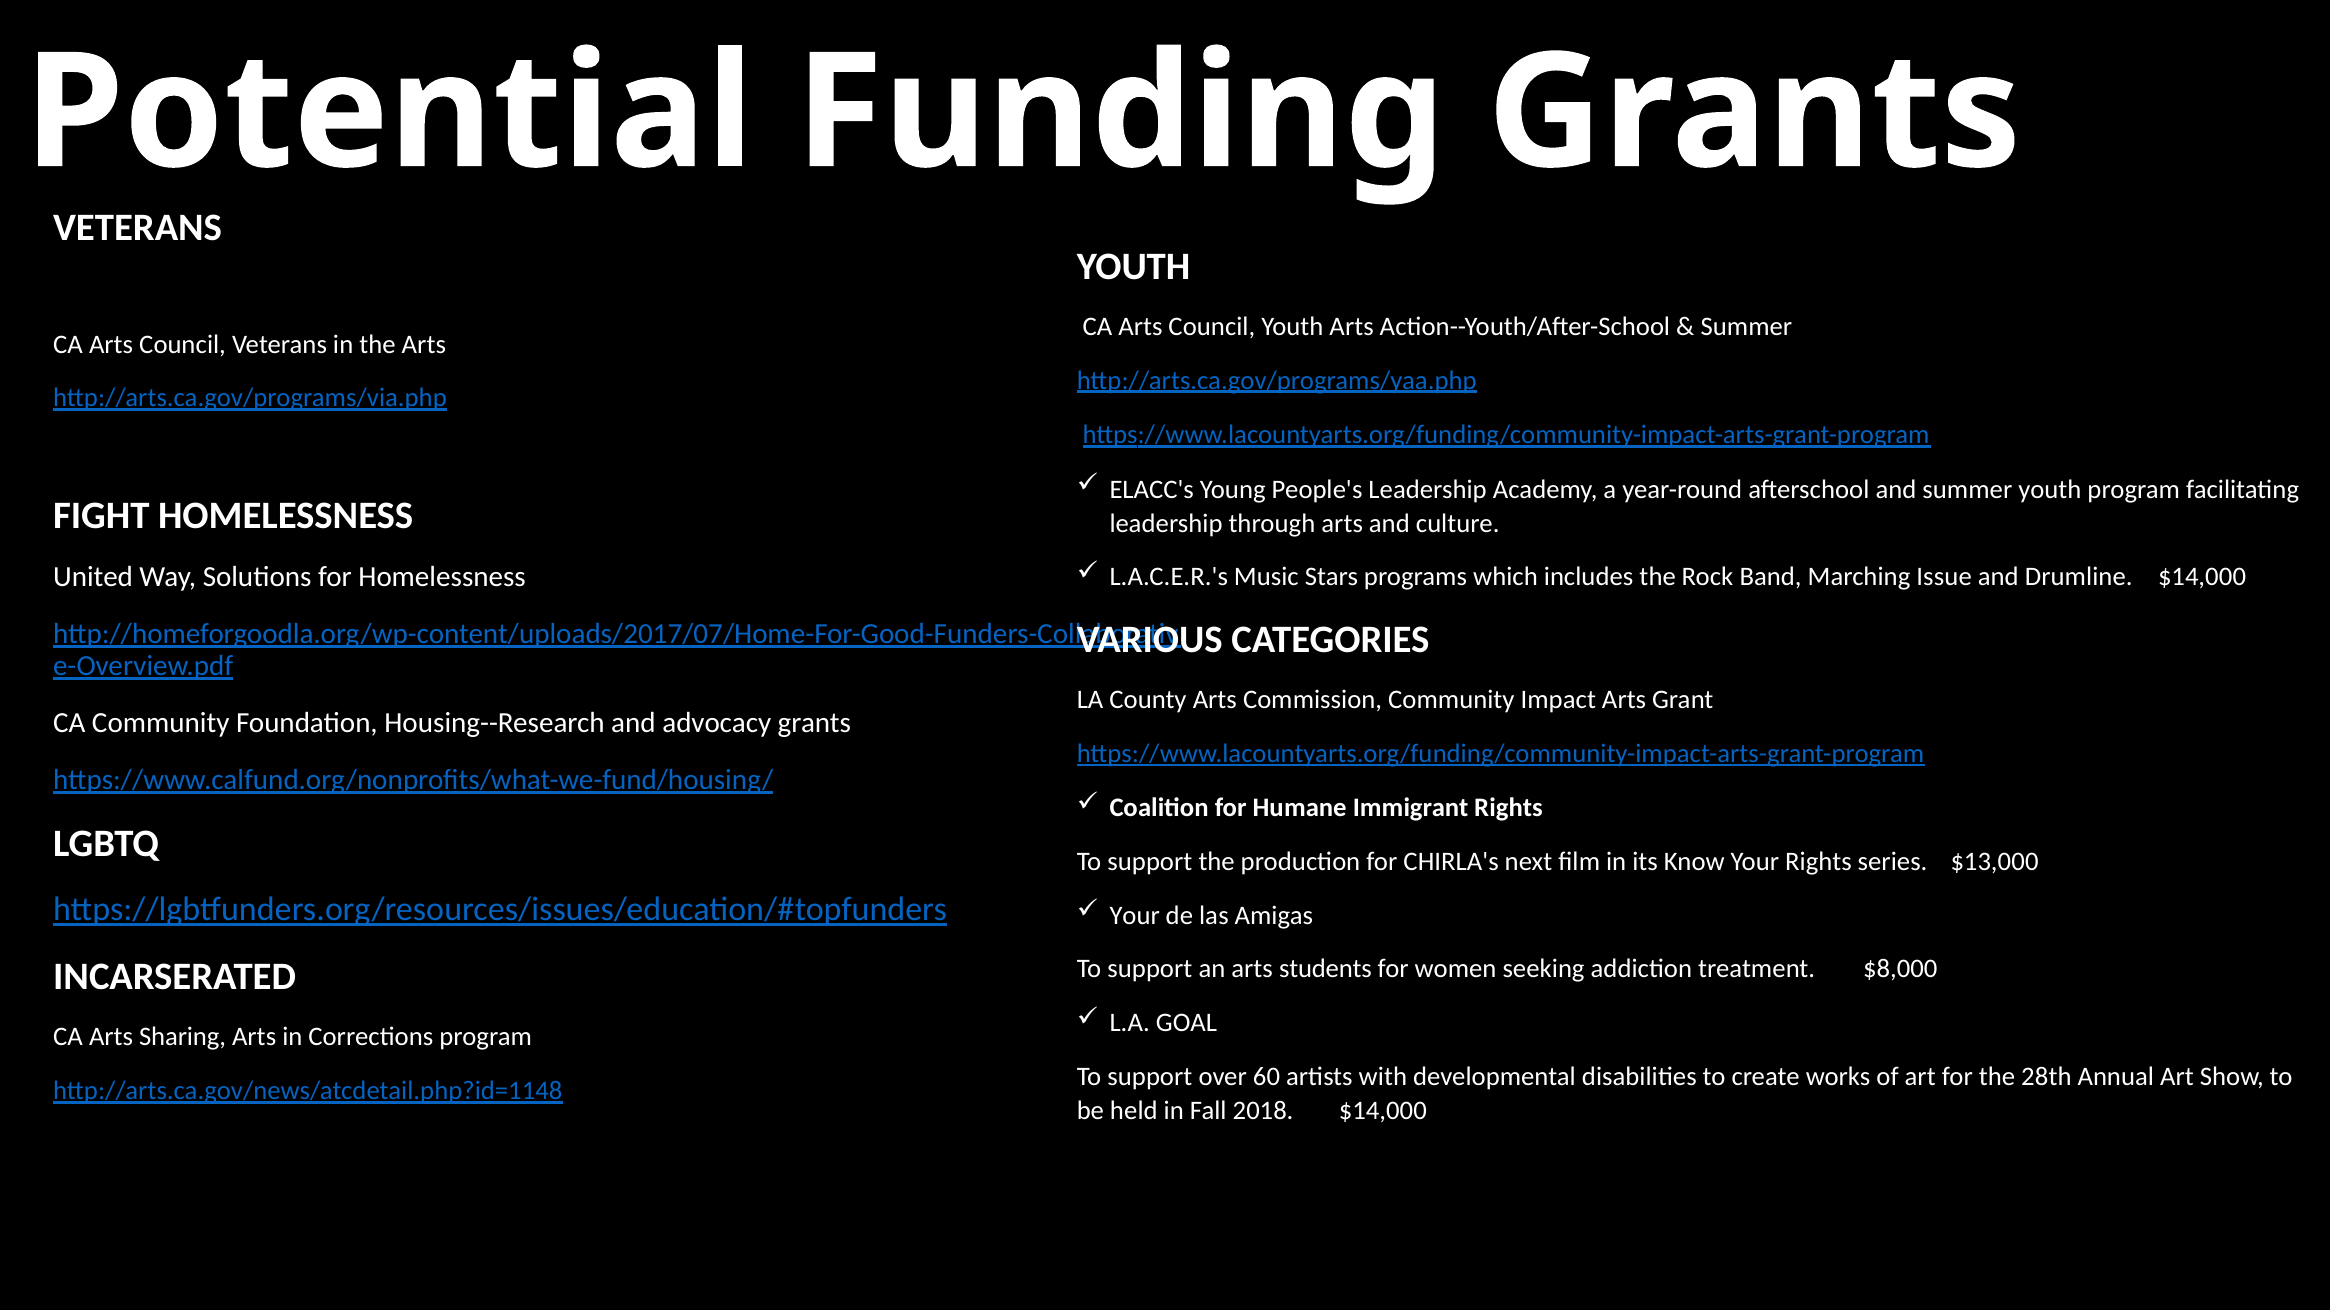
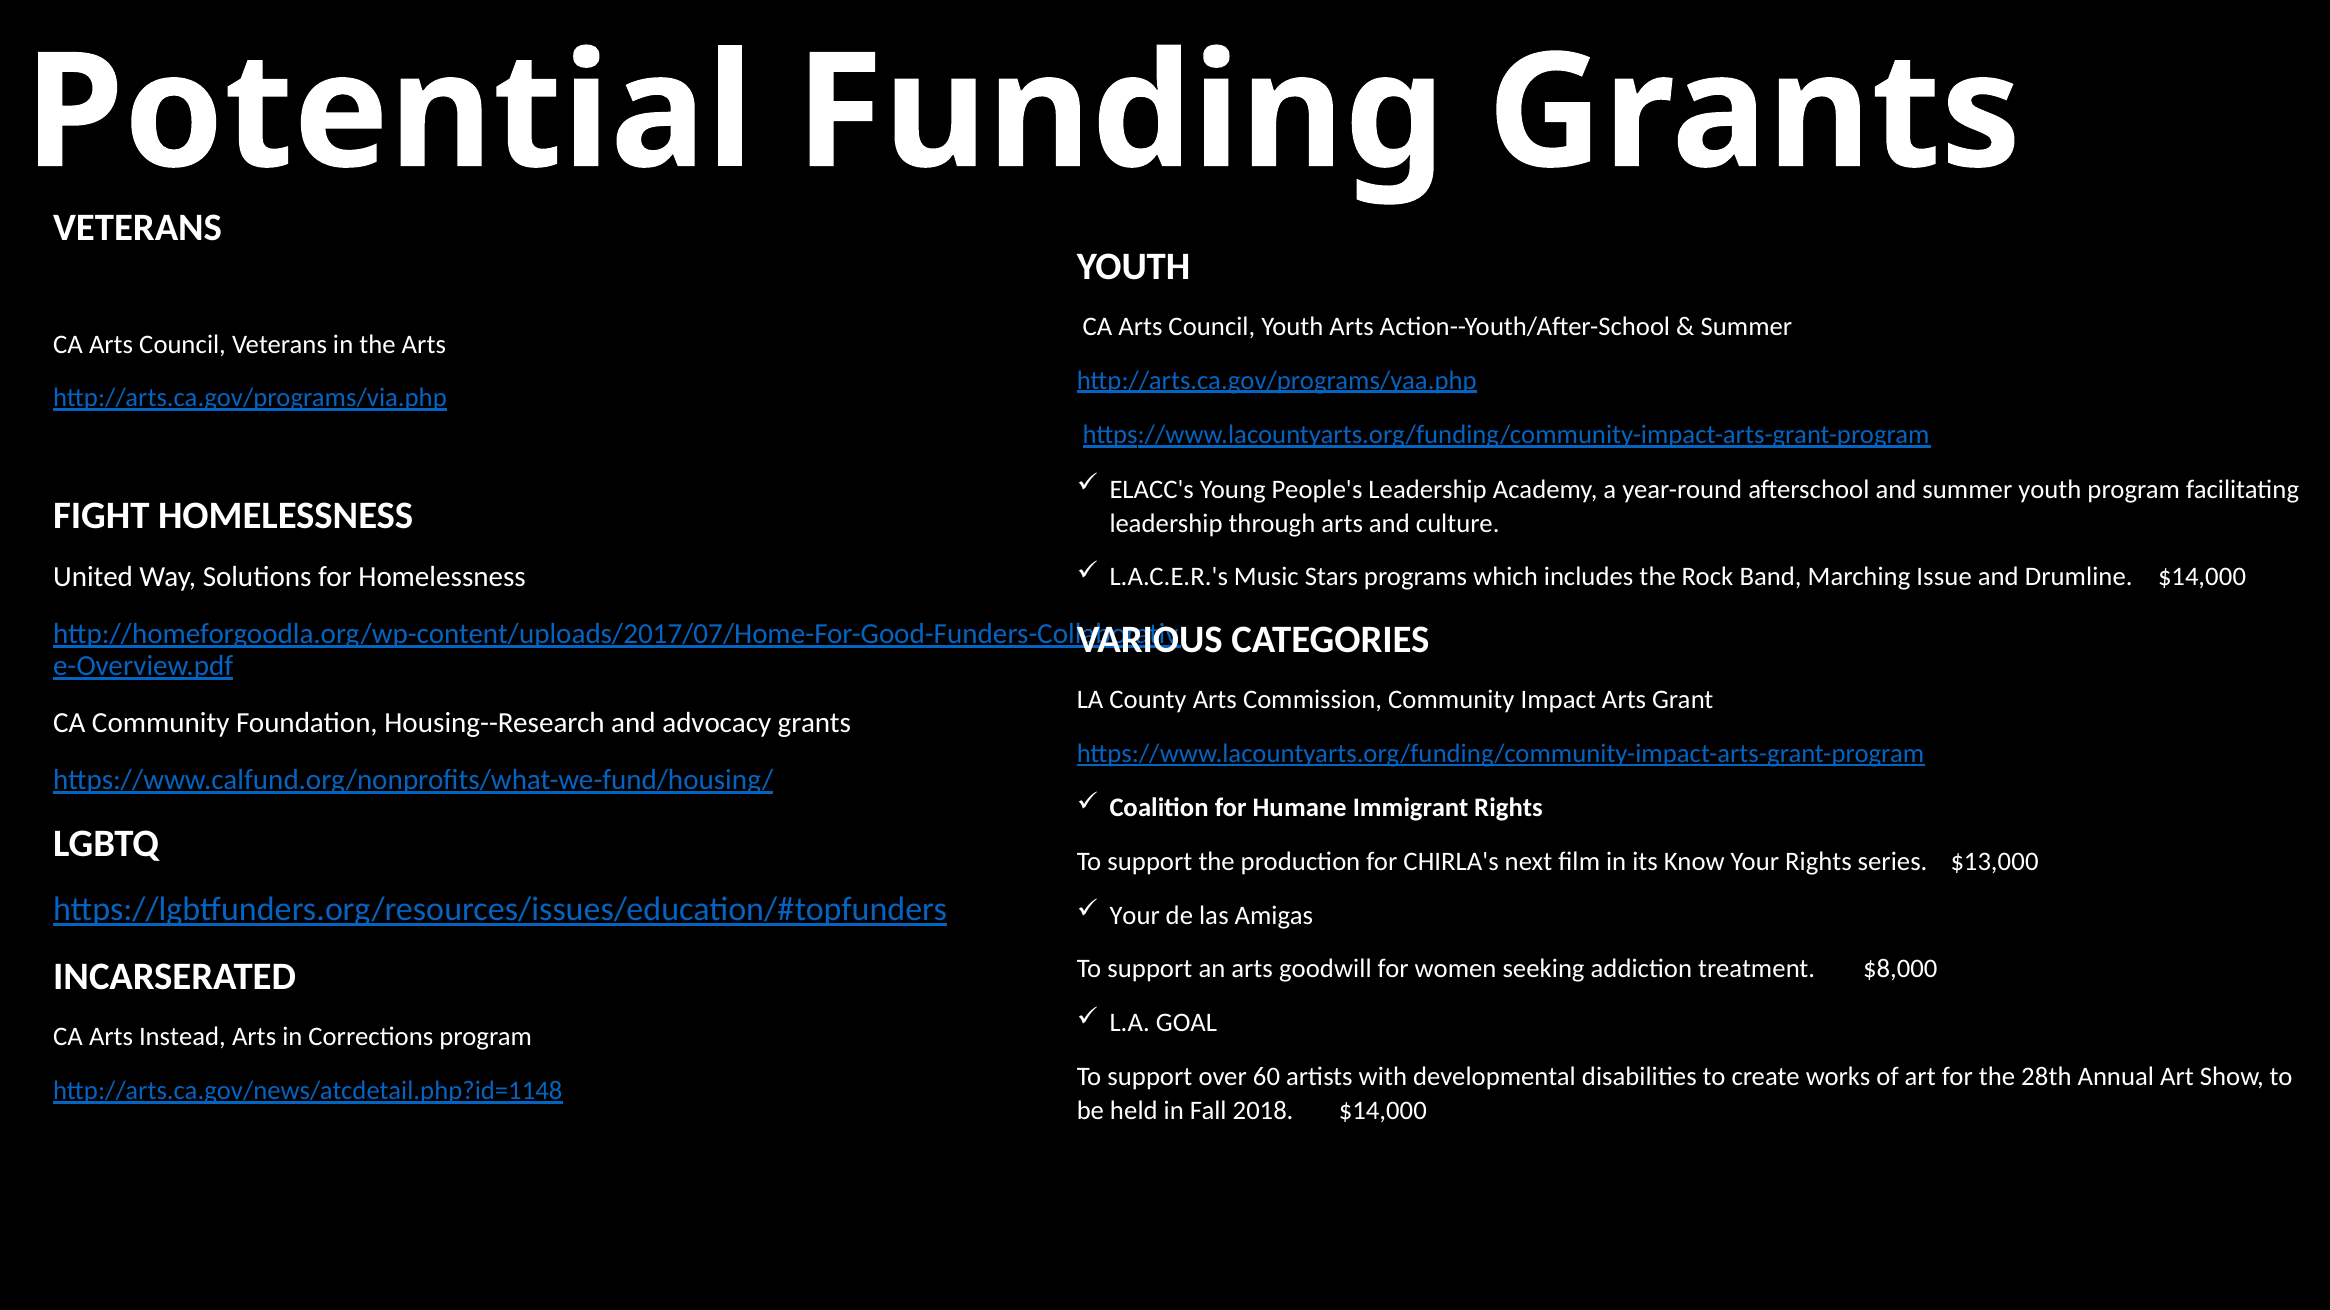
students: students -> goodwill
Sharing: Sharing -> Instead
